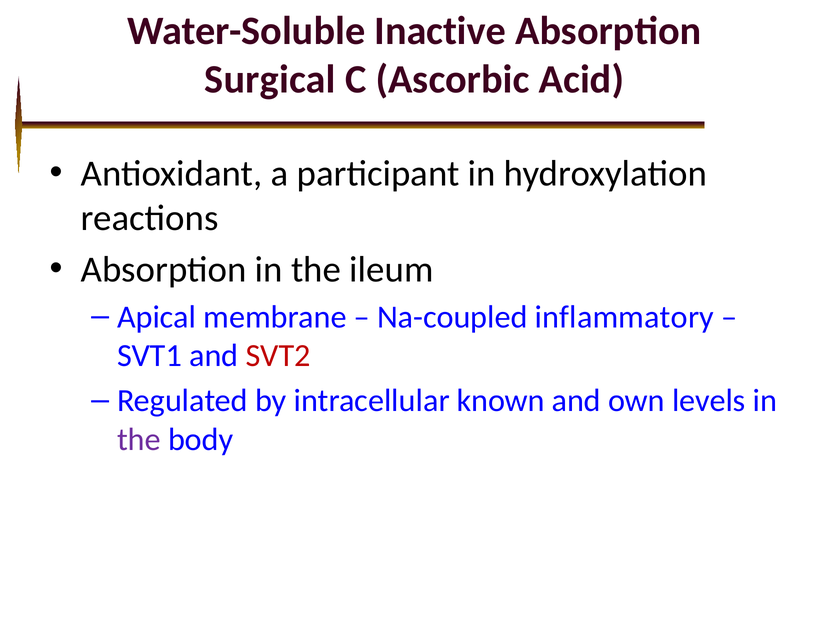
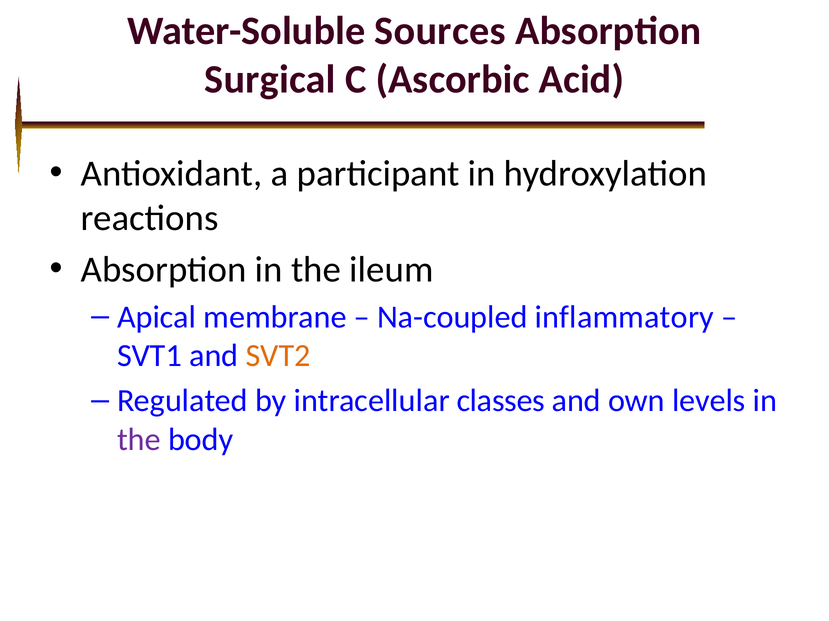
Inactive: Inactive -> Sources
SVT2 colour: red -> orange
known: known -> classes
